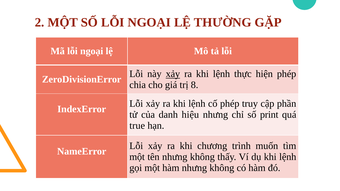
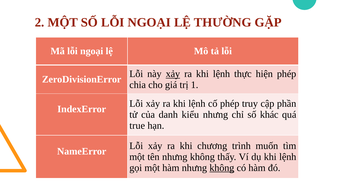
8: 8 -> 1
hiệu: hiệu -> kiểu
print: print -> khác
không at (222, 168) underline: none -> present
